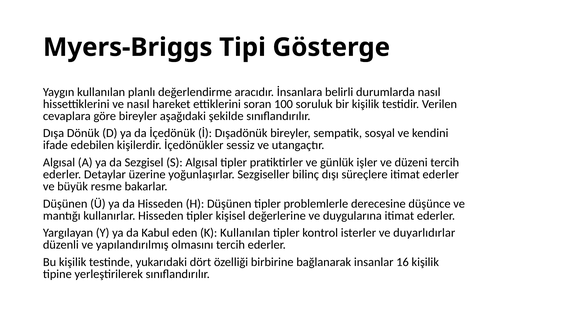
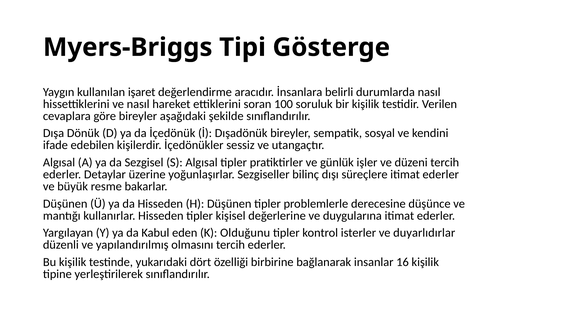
planlı: planlı -> işaret
K Kullanılan: Kullanılan -> Olduğunu
